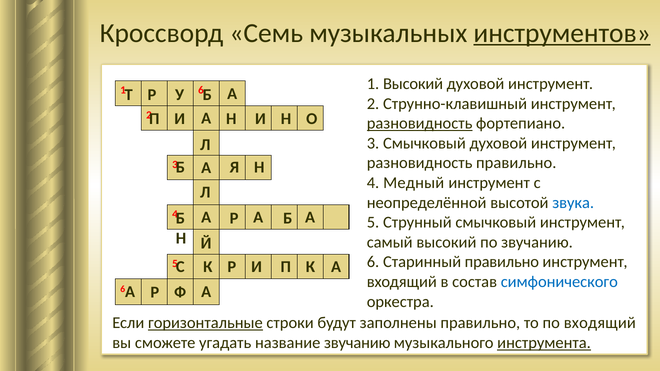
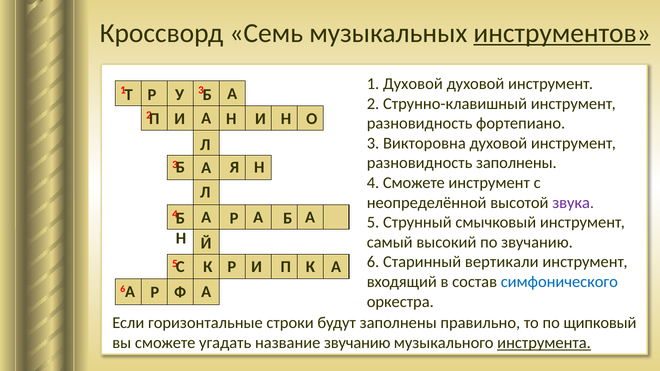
1 Высокий: Высокий -> Духовой
1 6: 6 -> 3
разновидность at (420, 124) underline: present -> none
3 Смычковый: Смычковый -> Викторовна
разновидность правильно: правильно -> заполнены
4 Медный: Медный -> Сможете
звука colour: blue -> purple
Старинный правильно: правильно -> вертикали
горизонтальные underline: present -> none
по входящий: входящий -> щипковый
